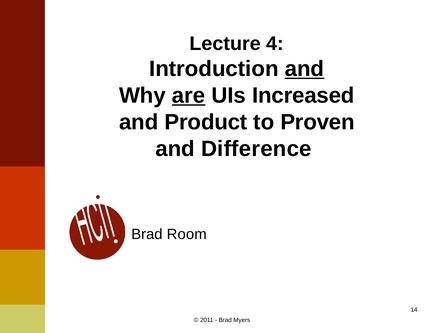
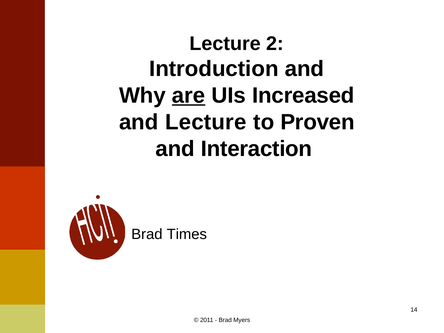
4: 4 -> 2
and at (304, 69) underline: present -> none
and Product: Product -> Lecture
Difference: Difference -> Interaction
Room: Room -> Times
